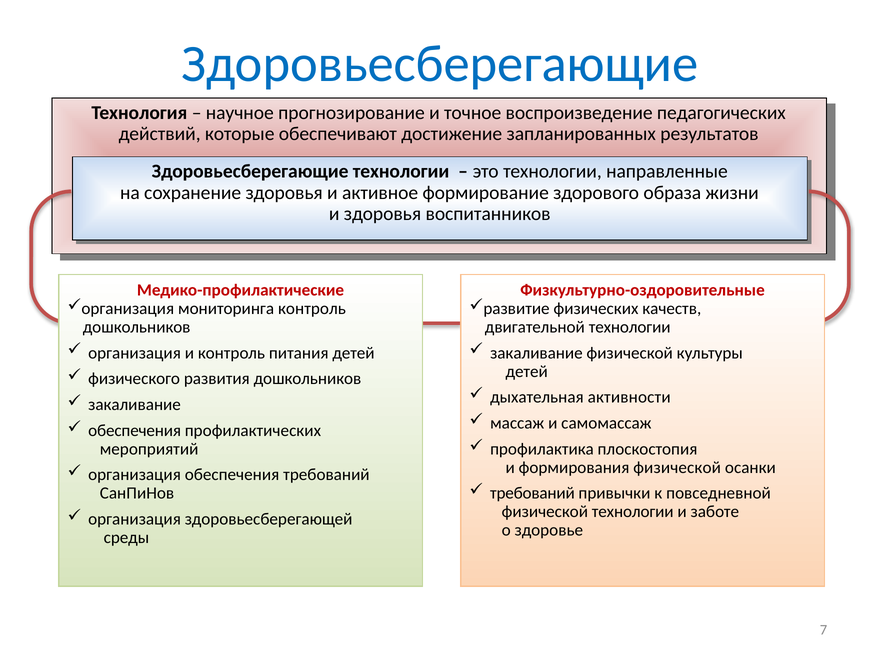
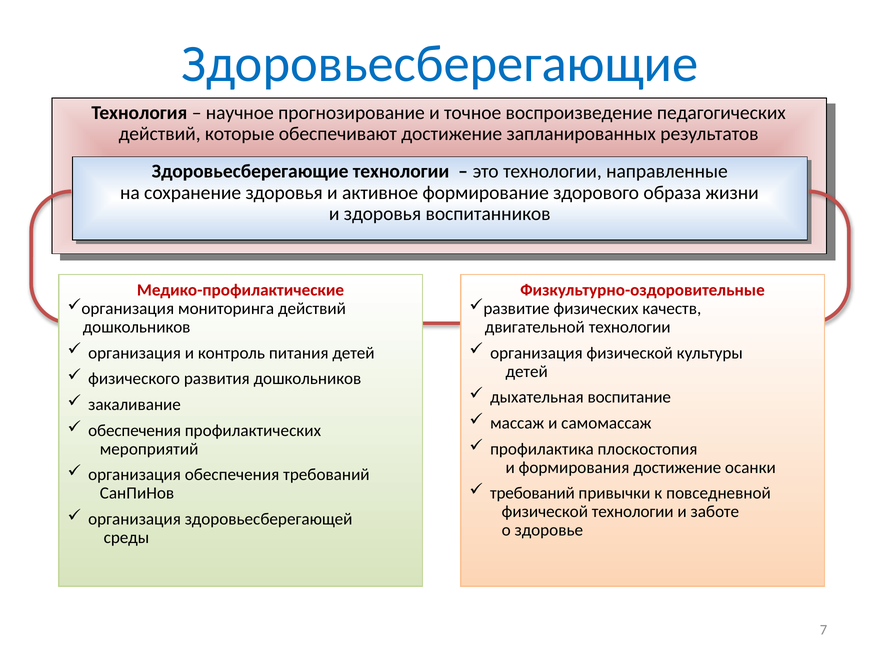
мониторинга контроль: контроль -> действий
закаливание at (536, 353): закаливание -> организация
активности: активности -> воспитание
формирования физической: физической -> достижение
